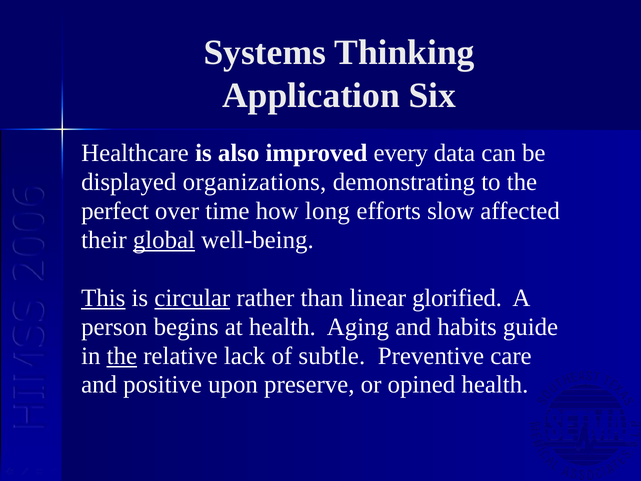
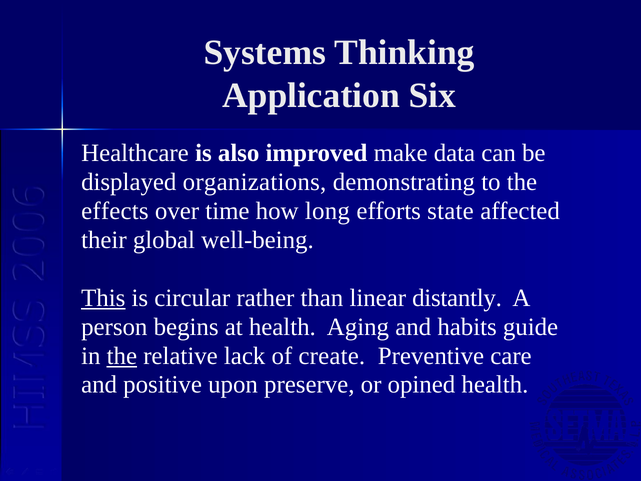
every: every -> make
perfect: perfect -> effects
slow: slow -> state
global underline: present -> none
circular underline: present -> none
glorified: glorified -> distantly
subtle: subtle -> create
